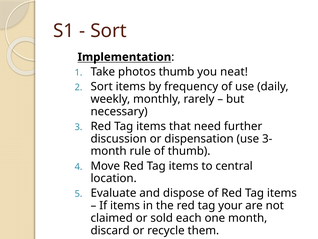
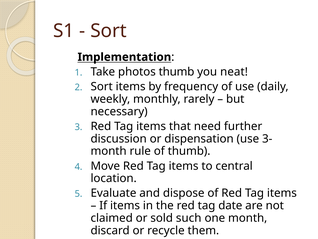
your: your -> date
each: each -> such
